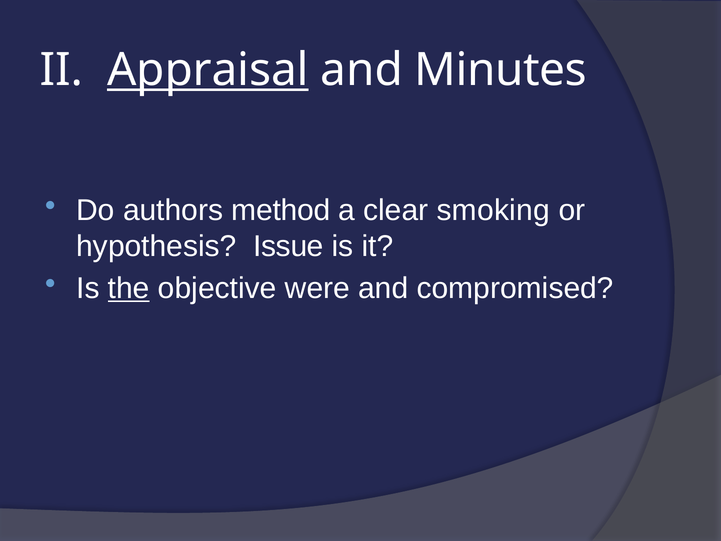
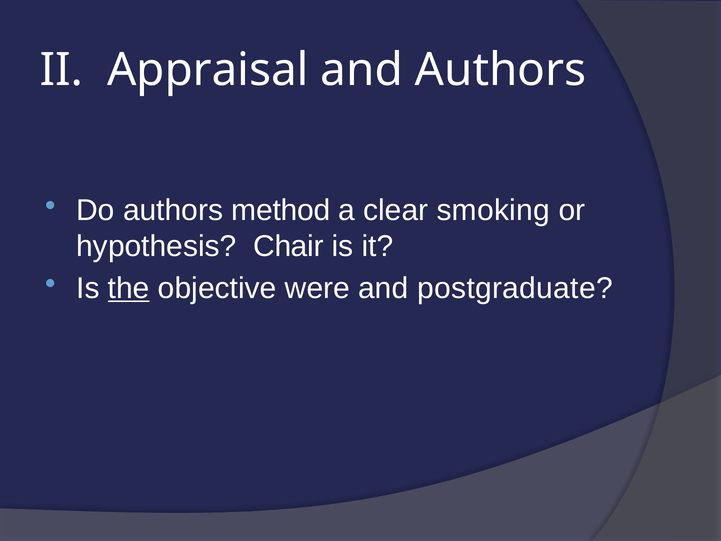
Appraisal underline: present -> none
and Minutes: Minutes -> Authors
Issue: Issue -> Chair
compromised: compromised -> postgraduate
